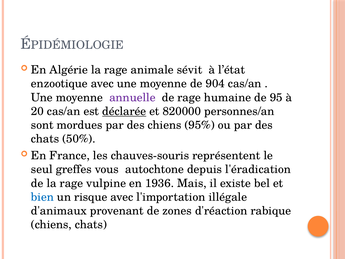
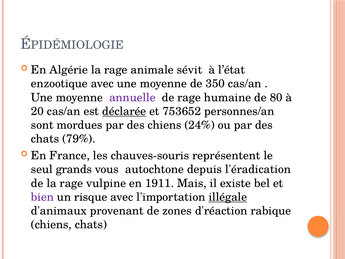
904: 904 -> 350
95: 95 -> 80
820000: 820000 -> 753652
95%: 95% -> 24%
50%: 50% -> 79%
greffes: greffes -> grands
1936: 1936 -> 1911
bien colour: blue -> purple
illégale underline: none -> present
